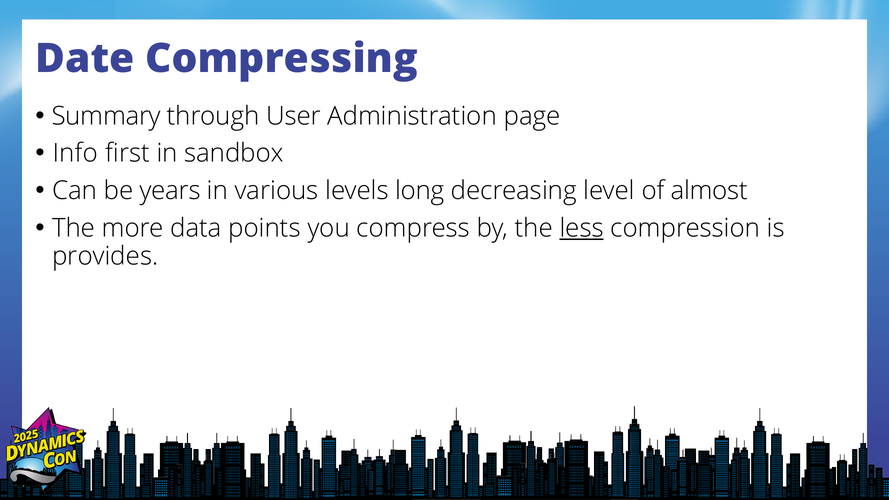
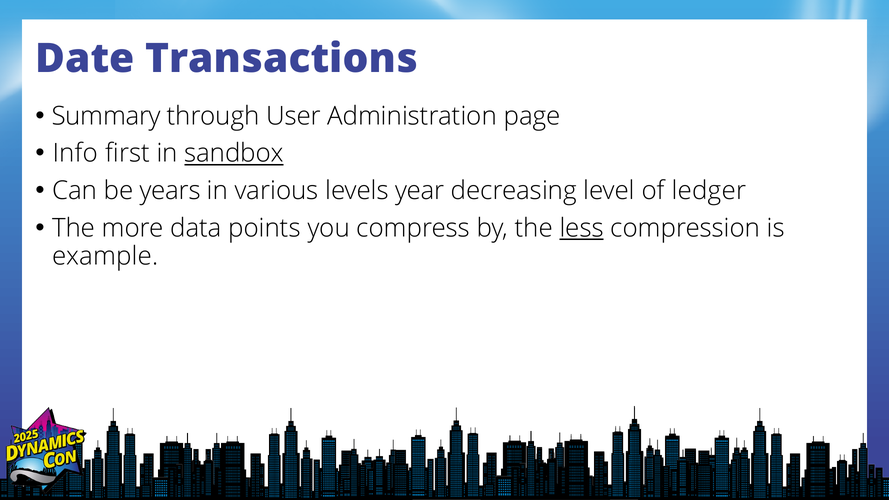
Compressing: Compressing -> Transactions
sandbox underline: none -> present
long: long -> year
almost: almost -> ledger
provides: provides -> example
